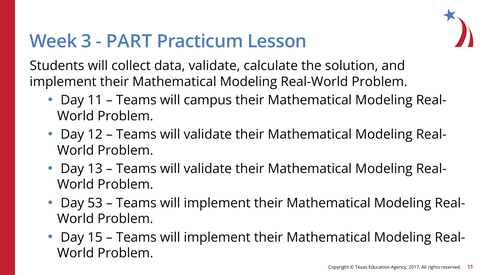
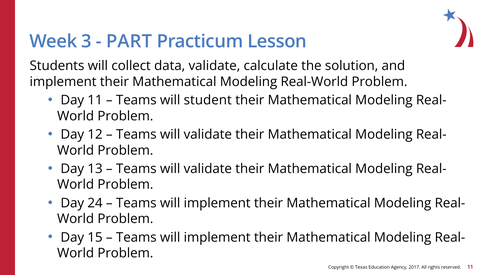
campus: campus -> student
53: 53 -> 24
